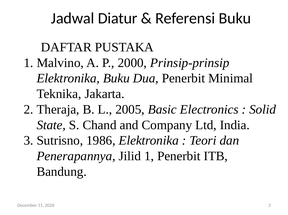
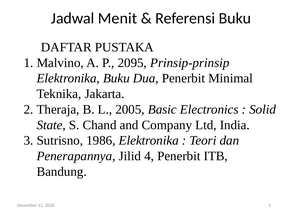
Diatur: Diatur -> Menit
2000: 2000 -> 2095
1: 1 -> 4
